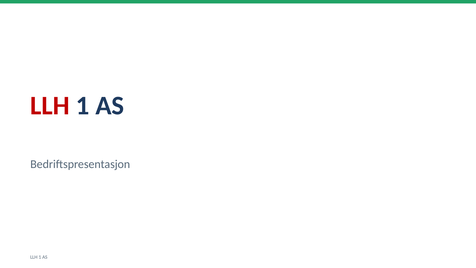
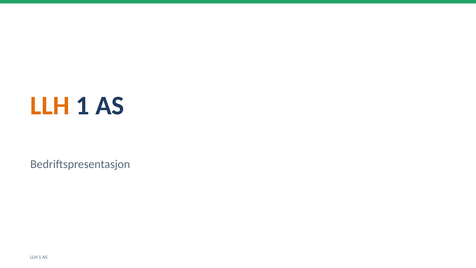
LLH at (50, 106) colour: red -> orange
